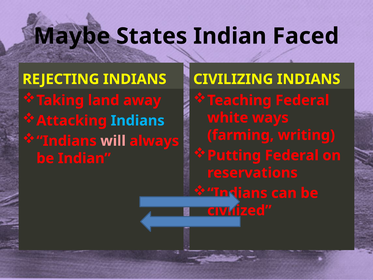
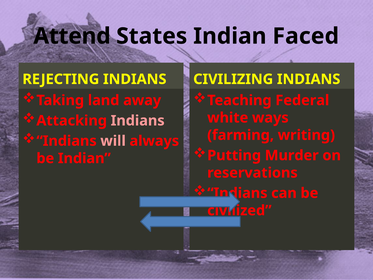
Maybe: Maybe -> Attend
Indians at (138, 121) colour: light blue -> pink
Putting Federal: Federal -> Murder
